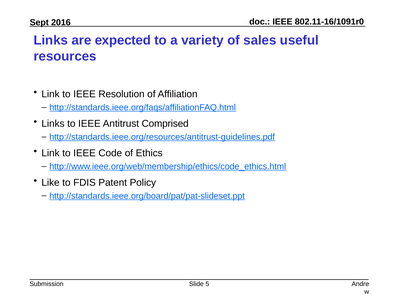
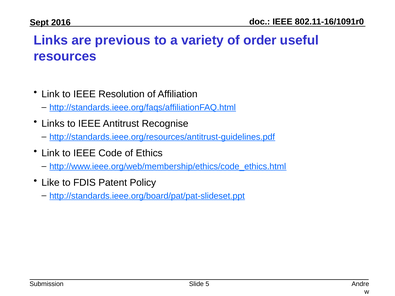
expected: expected -> previous
sales: sales -> order
Comprised: Comprised -> Recognise
